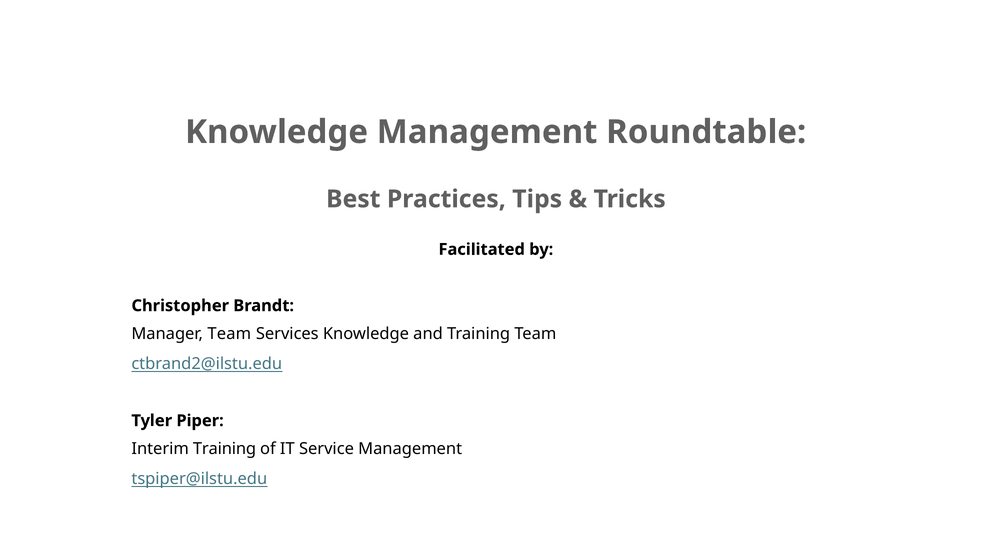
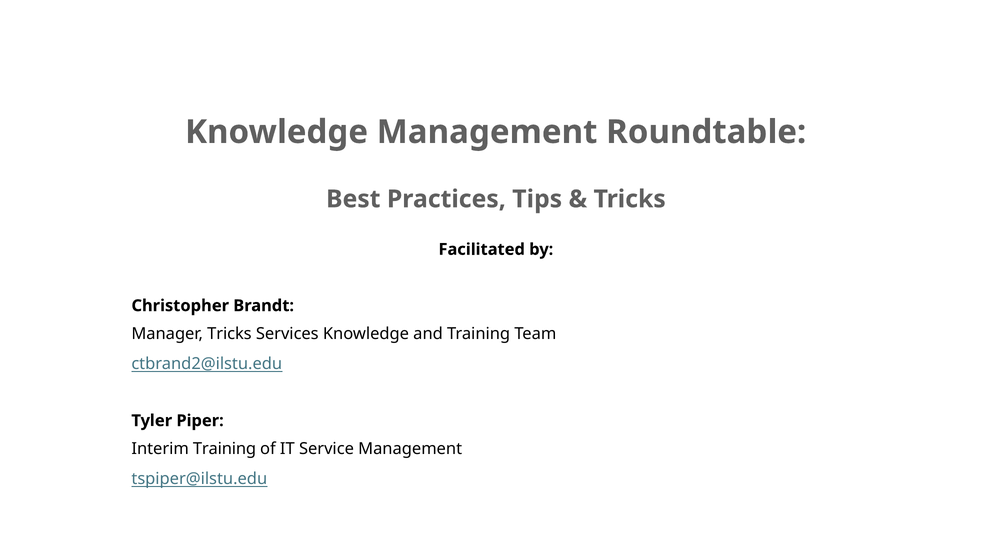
Manager Team: Team -> Tricks
